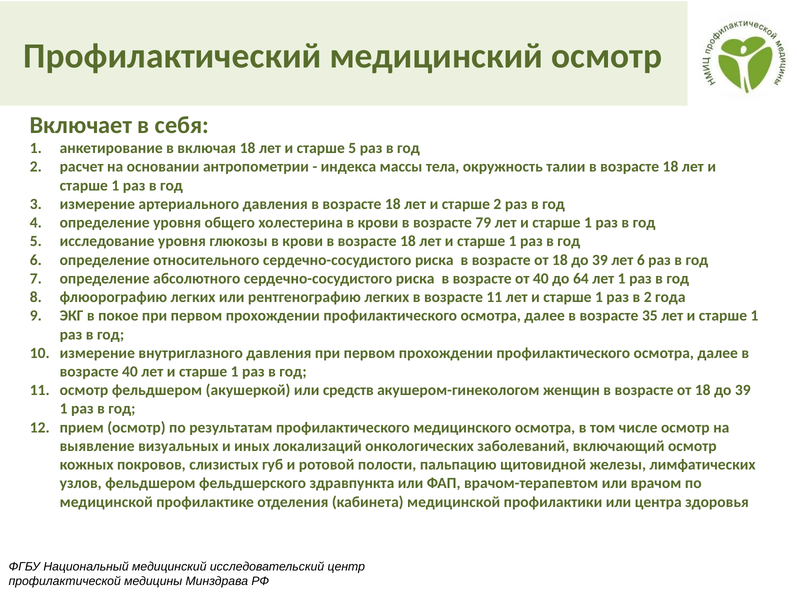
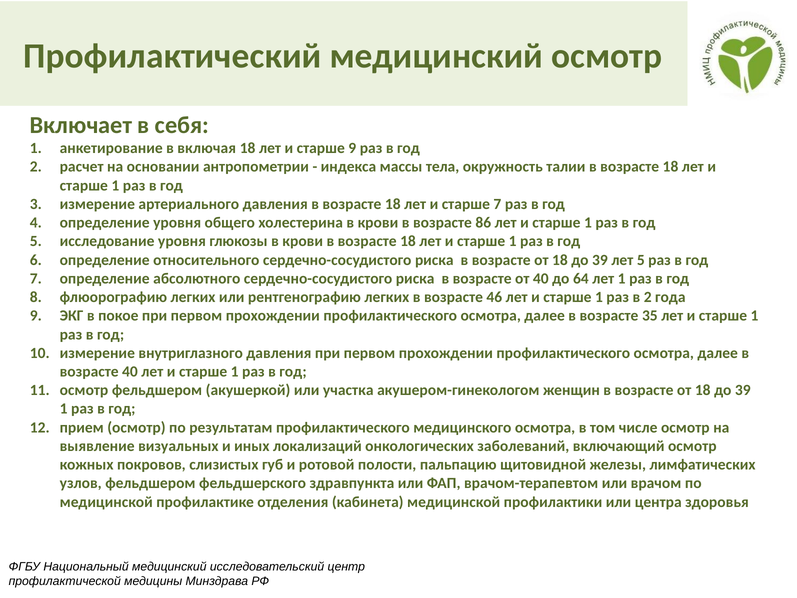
старше 5: 5 -> 9
старше 2: 2 -> 7
79: 79 -> 86
лет 6: 6 -> 5
возрасте 11: 11 -> 46
средств: средств -> участка
